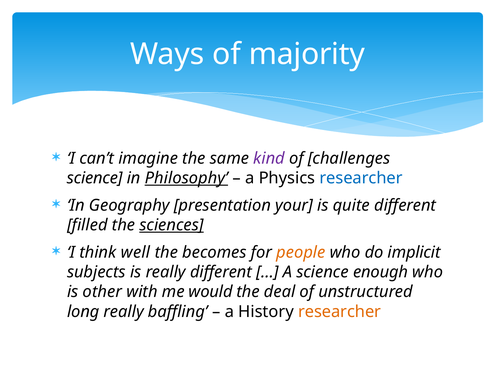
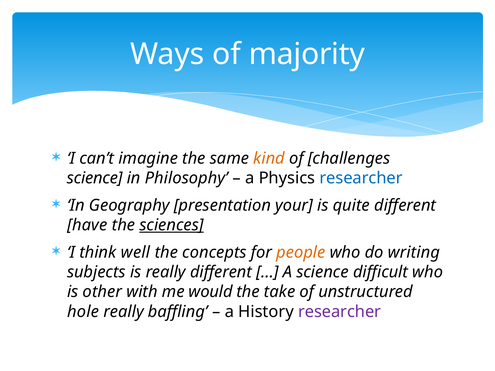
kind colour: purple -> orange
Philosophy underline: present -> none
filled: filled -> have
becomes: becomes -> concepts
implicit: implicit -> writing
enough: enough -> difficult
deal: deal -> take
long: long -> hole
researcher at (340, 312) colour: orange -> purple
